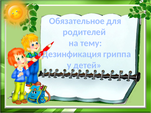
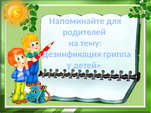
Обязательное: Обязательное -> Напоминайте
